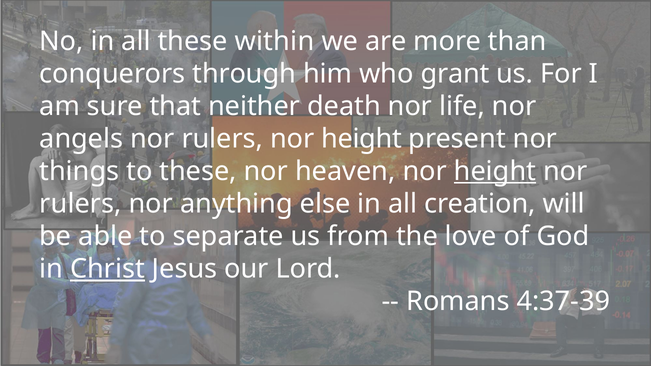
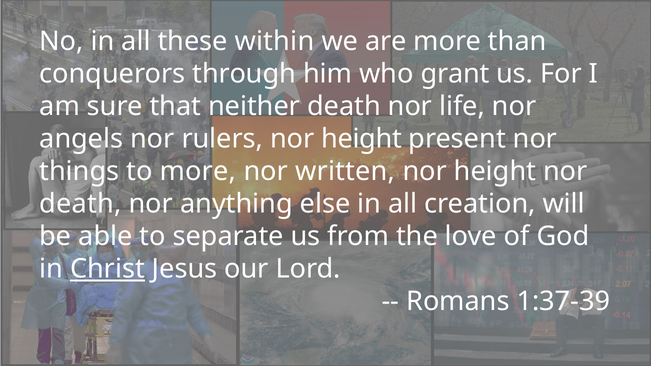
to these: these -> more
heaven: heaven -> written
height at (495, 171) underline: present -> none
rulers at (80, 204): rulers -> death
4:37-39: 4:37-39 -> 1:37-39
